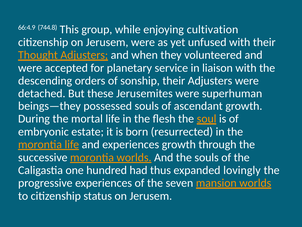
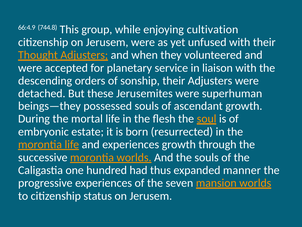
lovingly: lovingly -> manner
